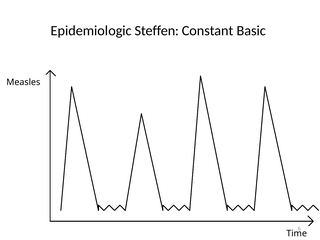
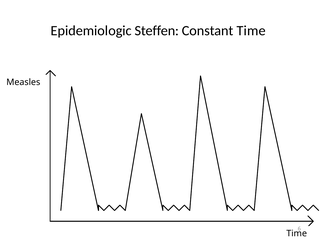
Constant Basic: Basic -> Time
